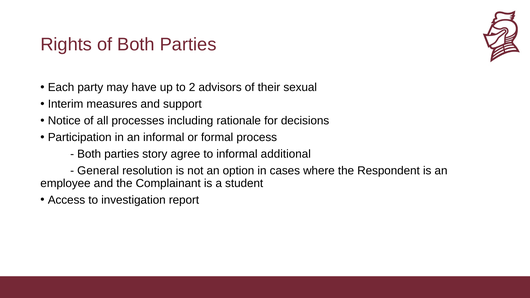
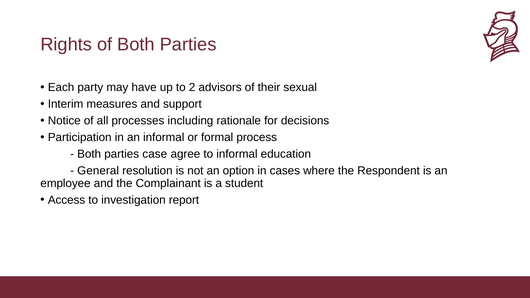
story: story -> case
additional: additional -> education
